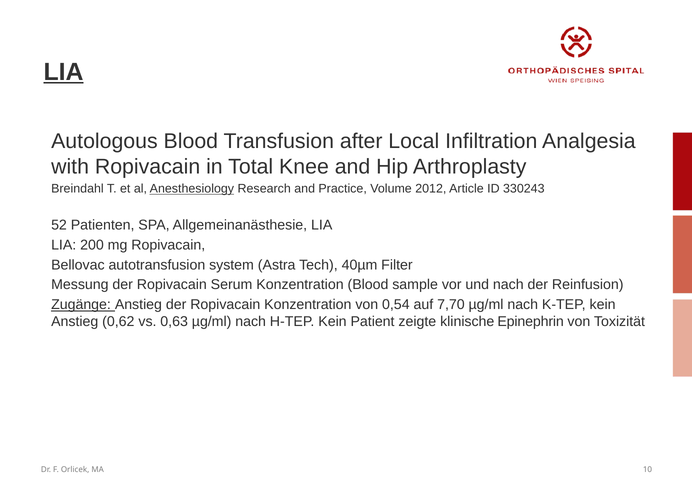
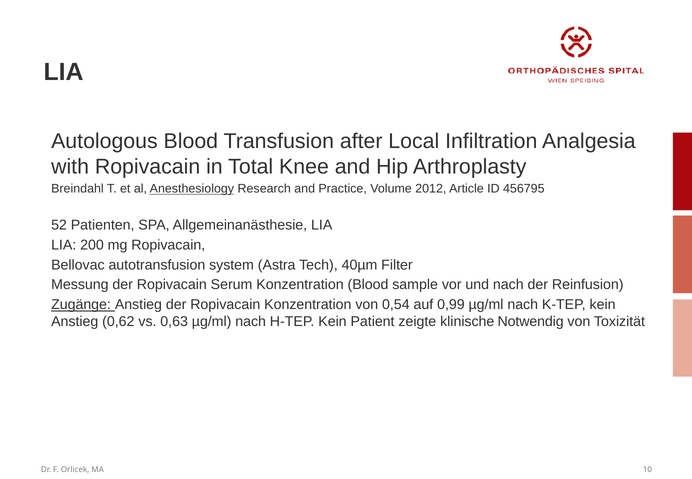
LIA at (64, 72) underline: present -> none
330243: 330243 -> 456795
7,70: 7,70 -> 0,99
Epinephrin: Epinephrin -> Notwendig
